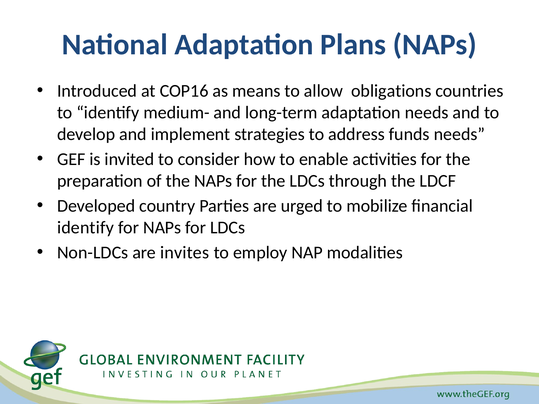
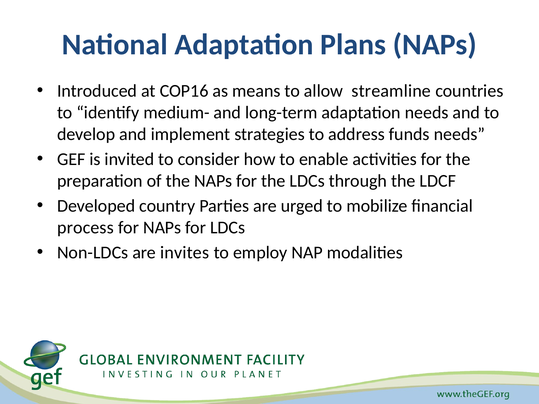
obligations: obligations -> streamline
identify at (85, 228): identify -> process
